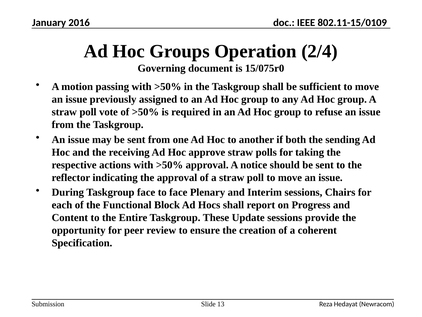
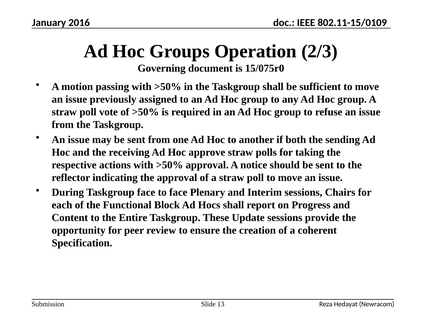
2/4: 2/4 -> 2/3
